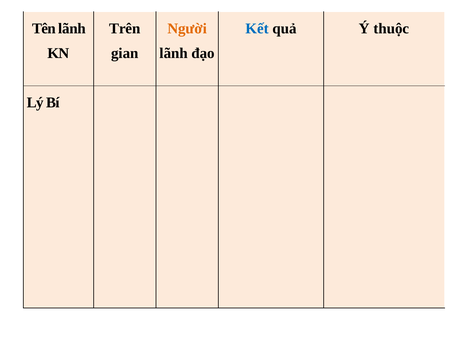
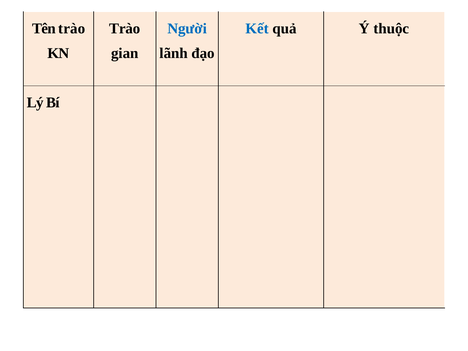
Tên lãnh: lãnh -> trào
Trên at (125, 28): Trên -> Trào
Người colour: orange -> blue
